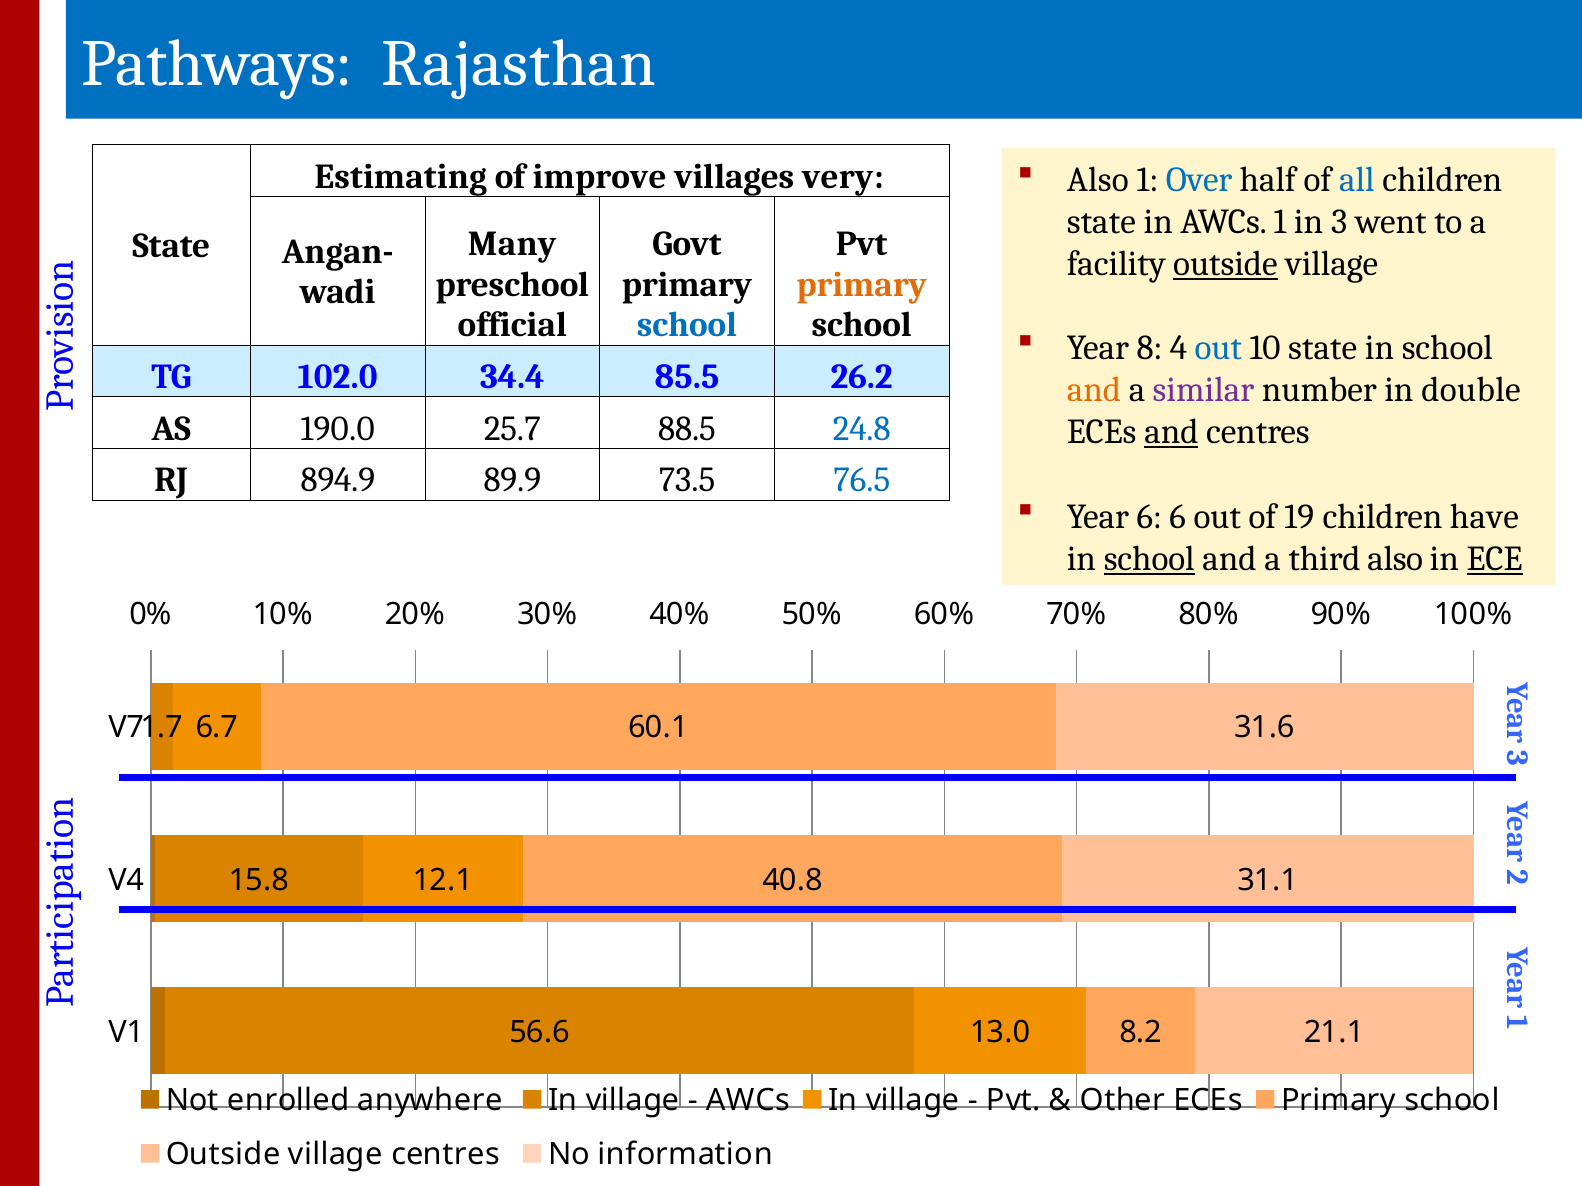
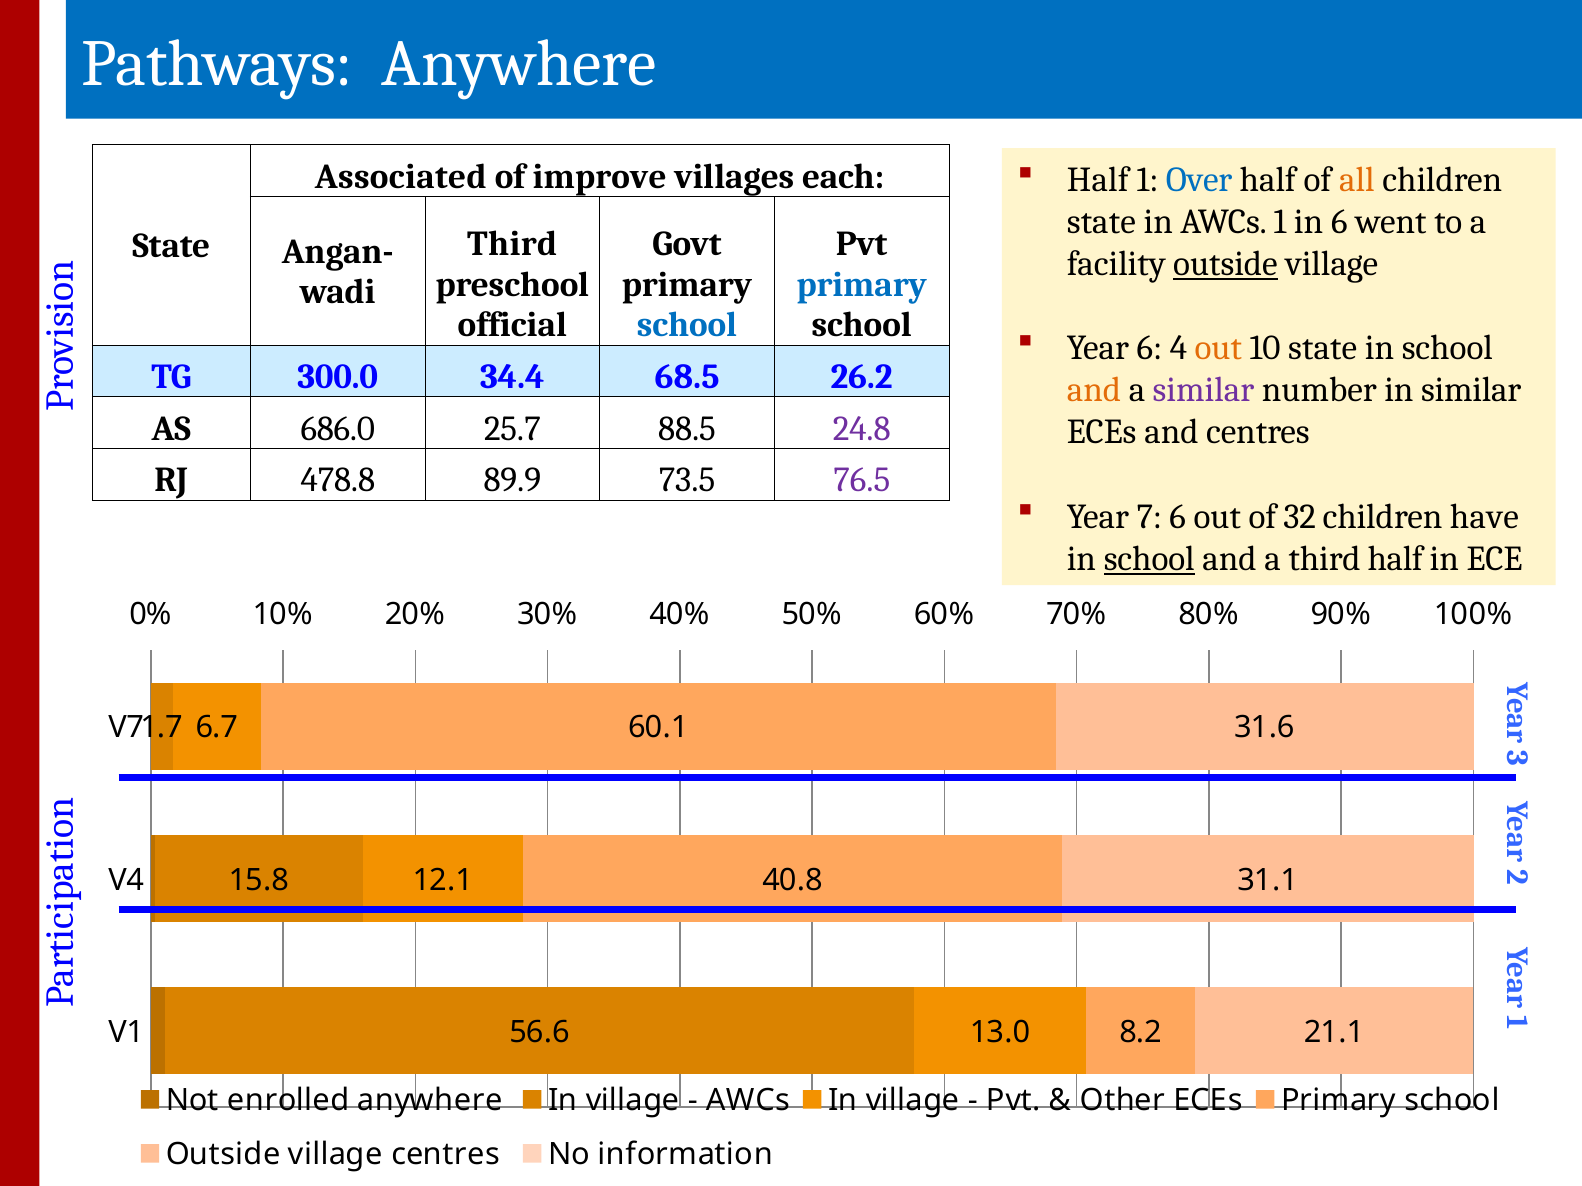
Pathways Rajasthan: Rajasthan -> Anywhere
Also at (1098, 179): Also -> Half
all colour: blue -> orange
Estimating: Estimating -> Associated
very: very -> each
in 3: 3 -> 6
Many at (512, 244): Many -> Third
primary at (862, 285) colour: orange -> blue
Year 8: 8 -> 6
out at (1218, 348) colour: blue -> orange
102.0: 102.0 -> 300.0
85.5: 85.5 -> 68.5
in double: double -> similar
190.0: 190.0 -> 686.0
24.8 colour: blue -> purple
and at (1171, 432) underline: present -> none
894.9: 894.9 -> 478.8
76.5 colour: blue -> purple
Year 6: 6 -> 7
19: 19 -> 32
third also: also -> half
ECE underline: present -> none
